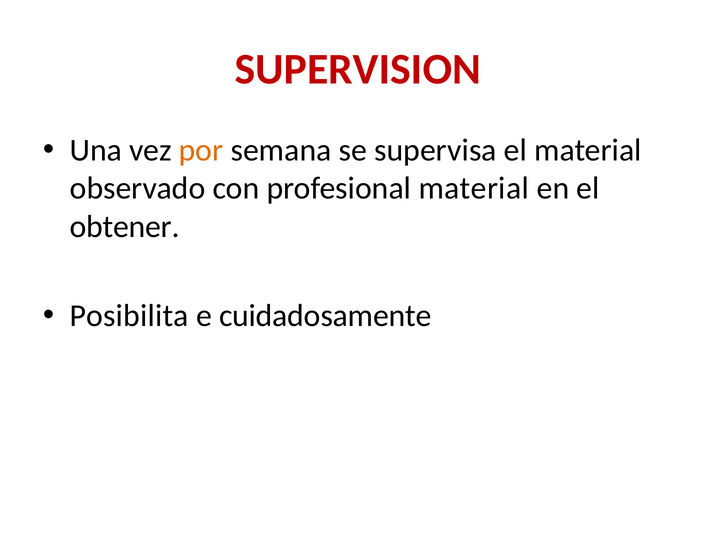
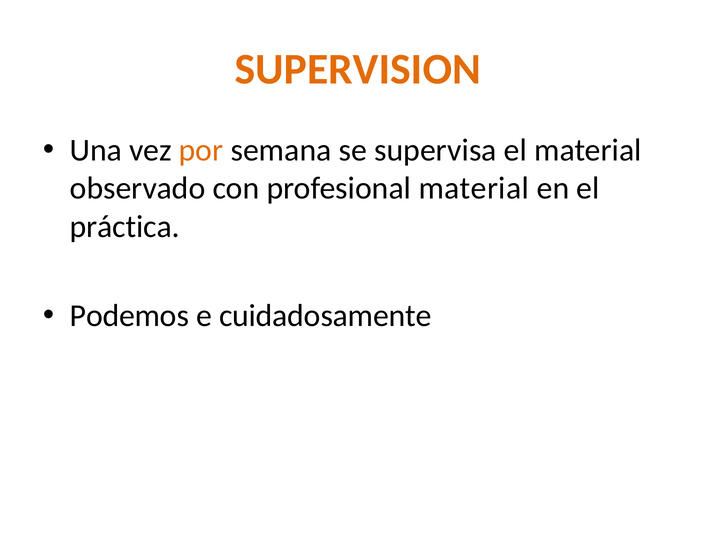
SUPERVISION colour: red -> orange
obtener: obtener -> práctica
Posibilita: Posibilita -> Podemos
